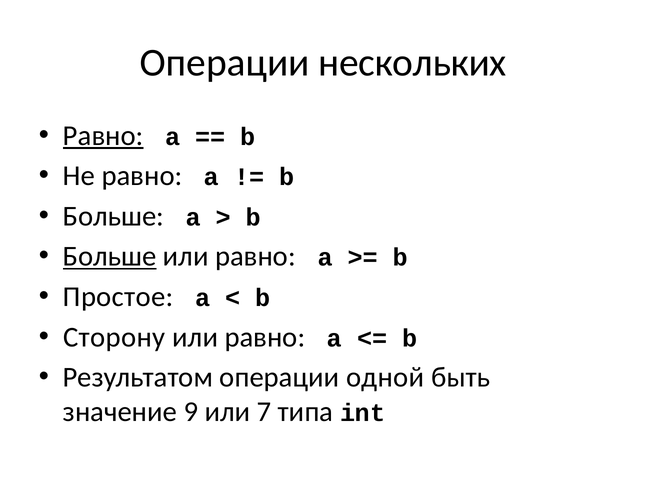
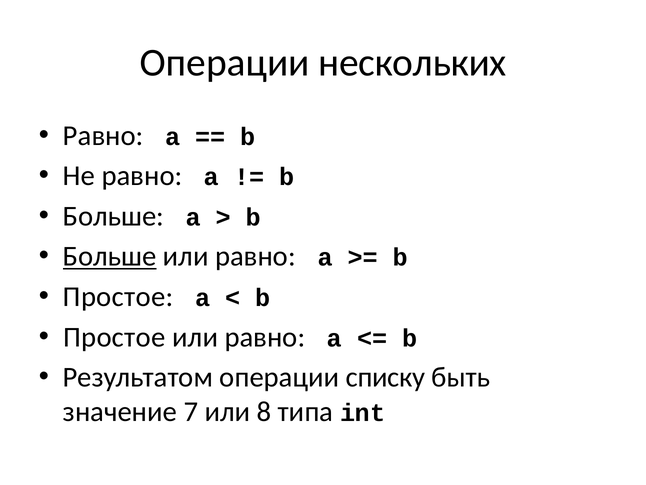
Равно at (103, 136) underline: present -> none
Сторону at (114, 337): Сторону -> Простое
одной: одной -> списку
9: 9 -> 7
7: 7 -> 8
